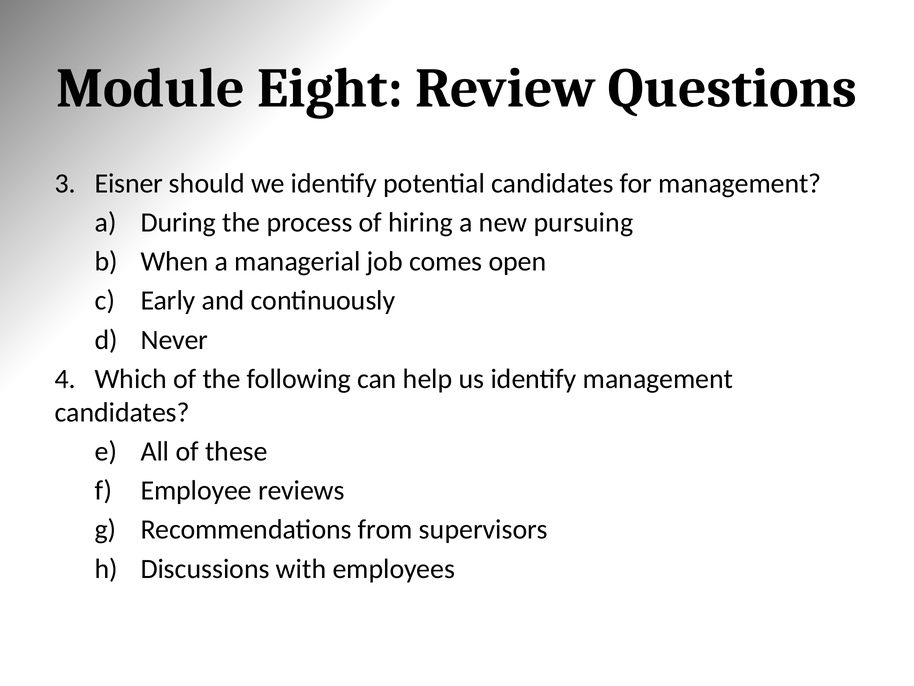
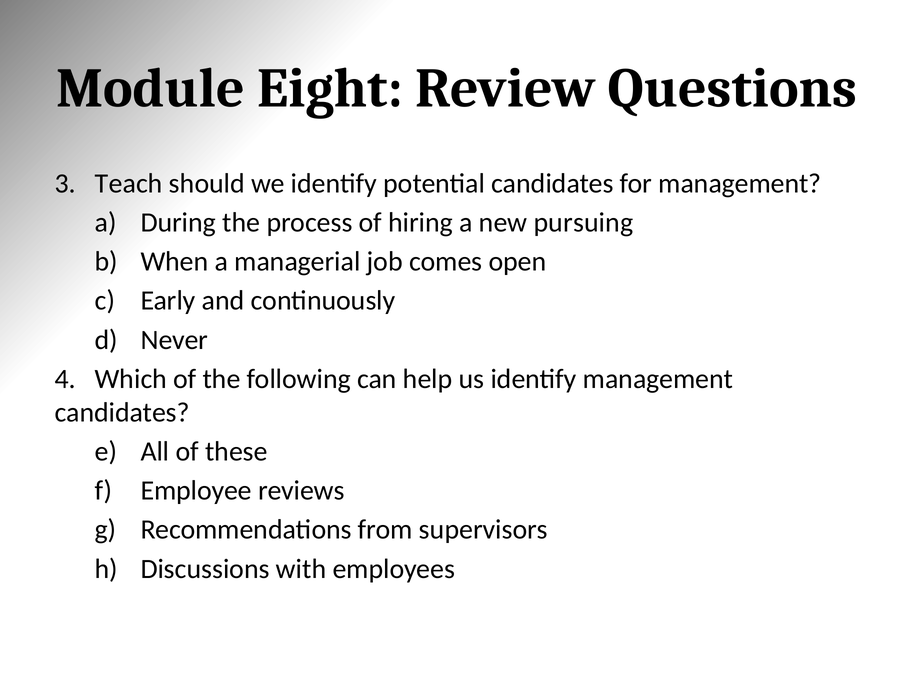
Eisner: Eisner -> Teach
